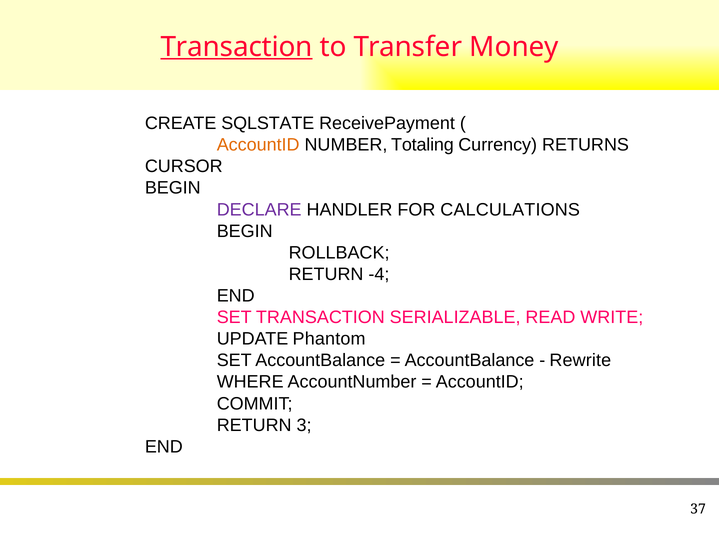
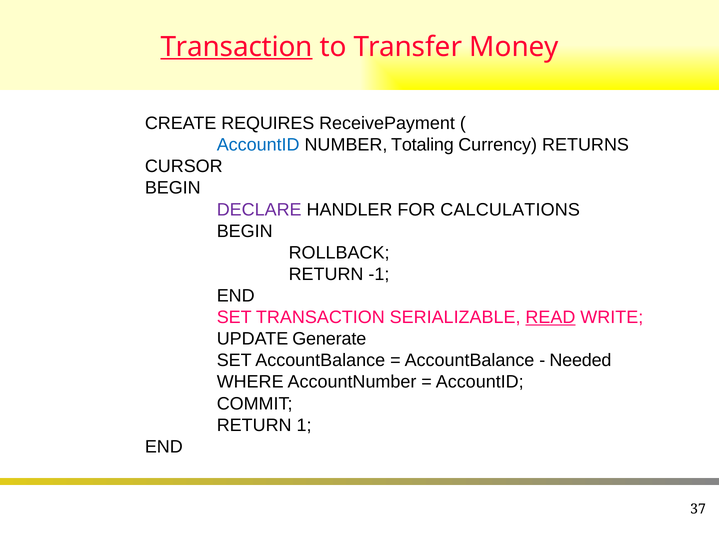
SQLSTATE: SQLSTATE -> REQUIRES
AccountID at (258, 145) colour: orange -> blue
-4: -4 -> -1
READ underline: none -> present
Phantom: Phantom -> Generate
Rewrite: Rewrite -> Needed
3: 3 -> 1
